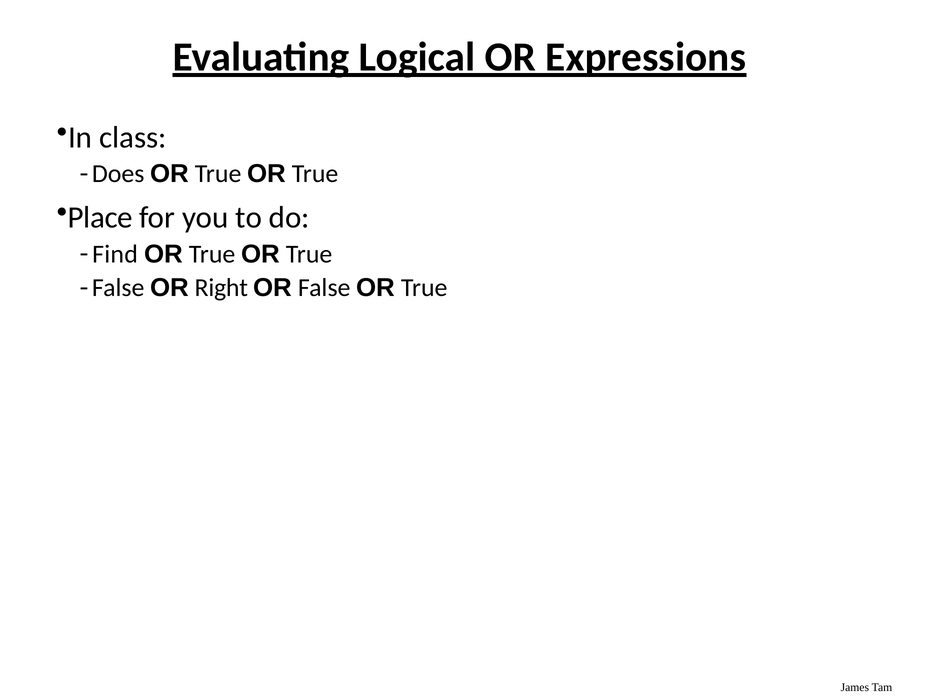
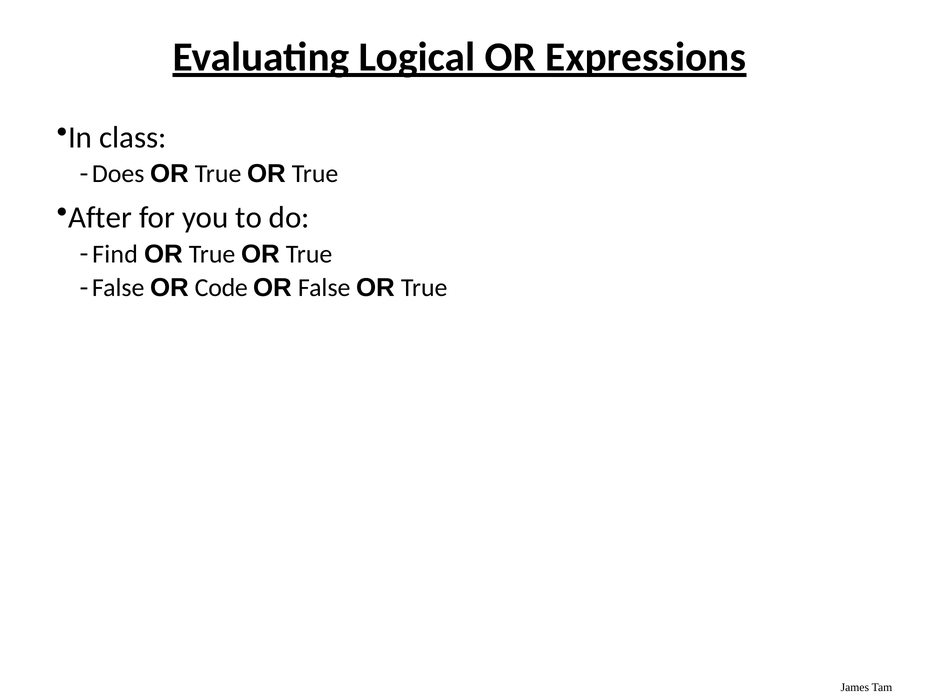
Place: Place -> After
Right: Right -> Code
